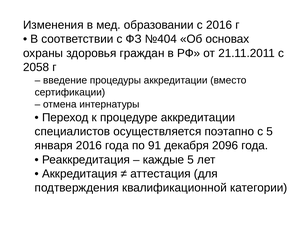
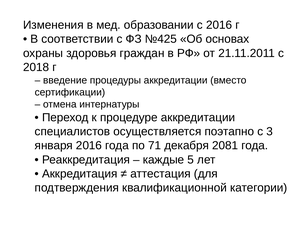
№404: №404 -> №425
2058: 2058 -> 2018
с 5: 5 -> 3
91: 91 -> 71
2096: 2096 -> 2081
